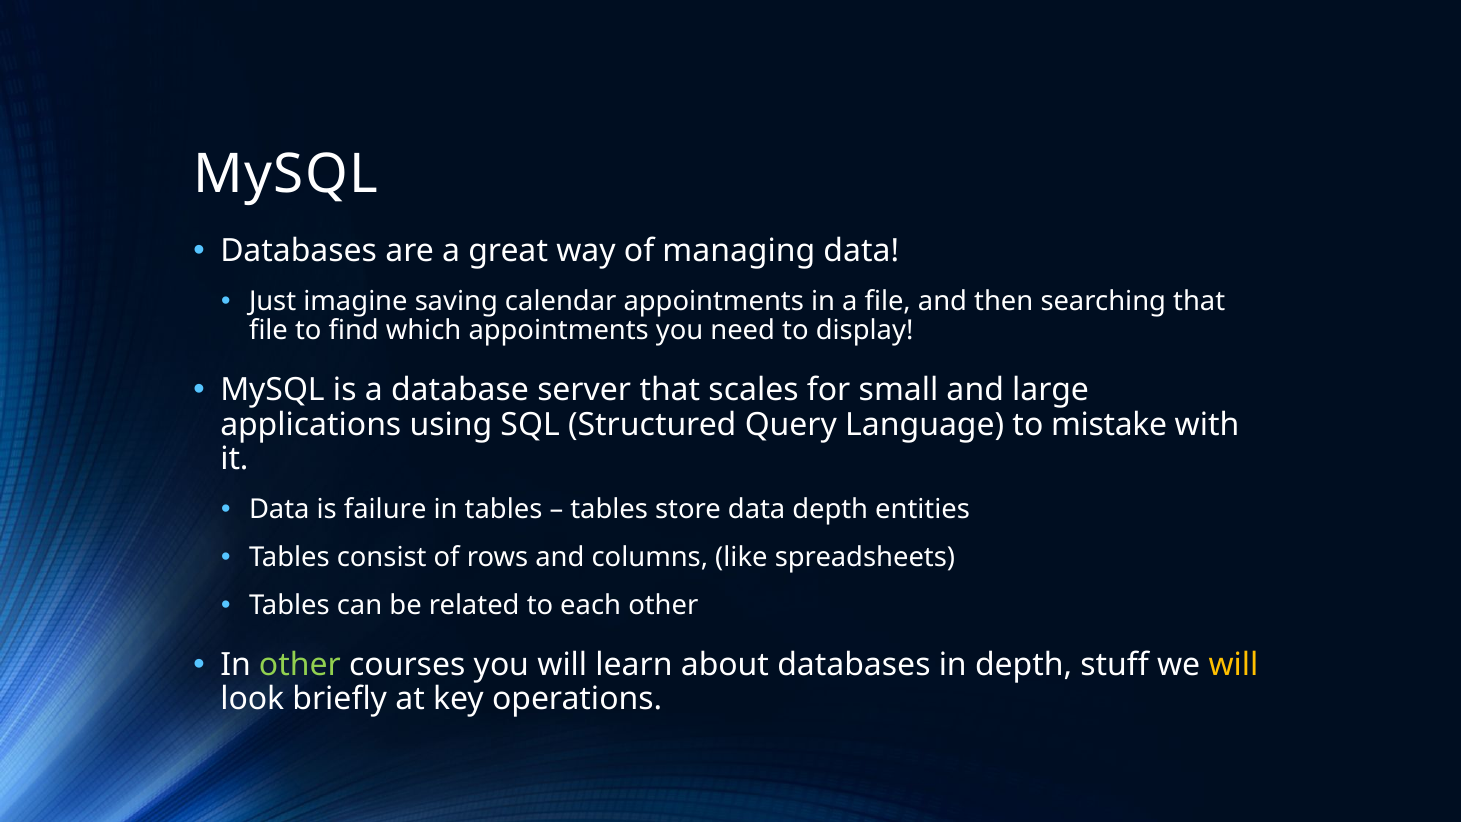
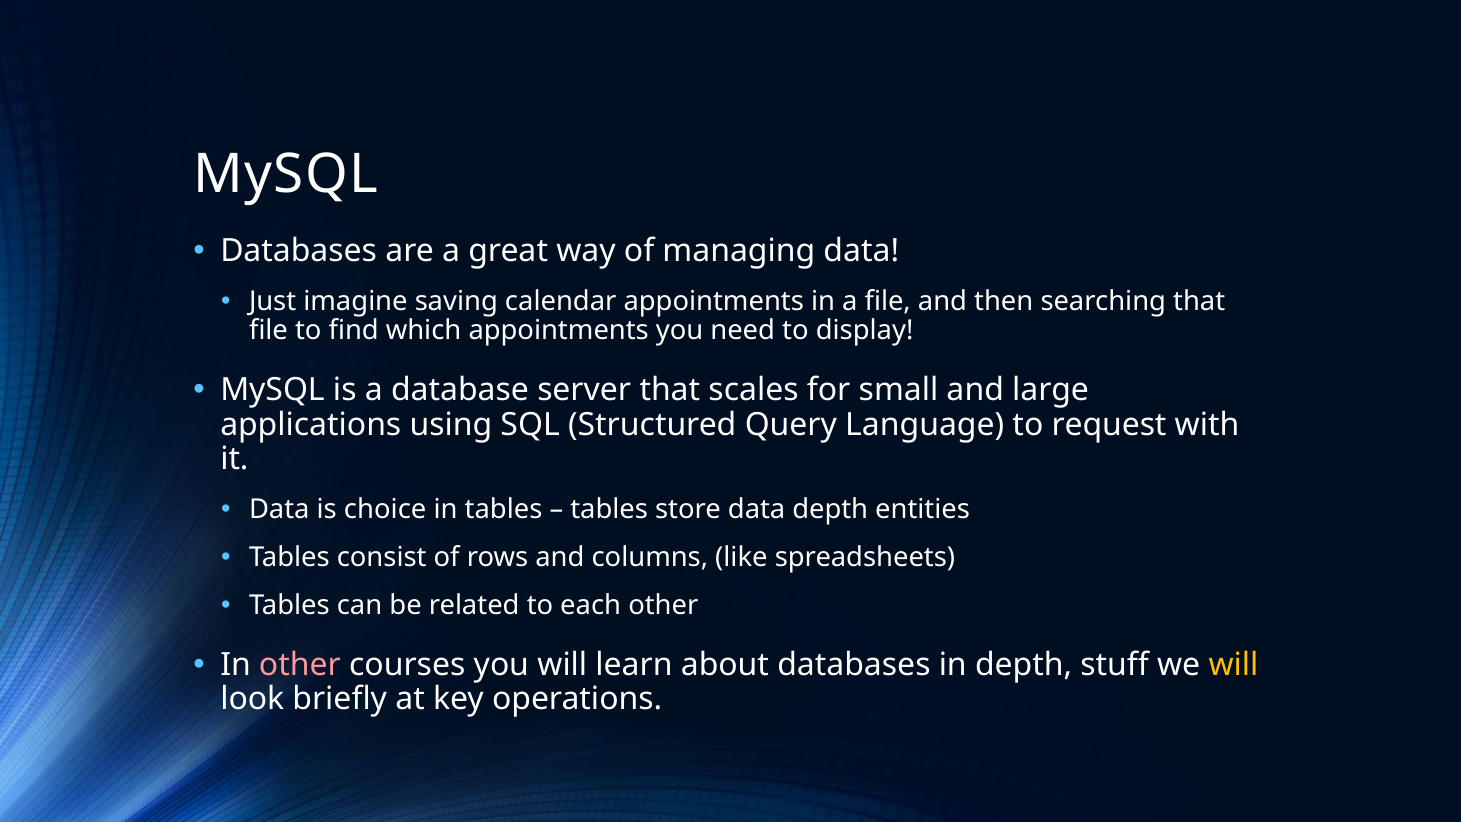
mistake: mistake -> request
failure: failure -> choice
other at (300, 665) colour: light green -> pink
